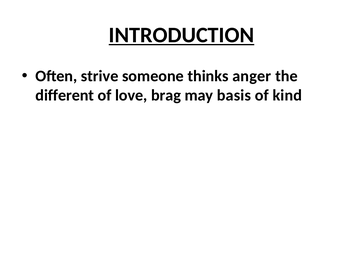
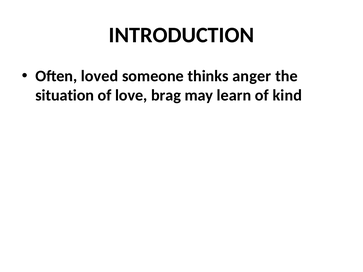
INTRODUCTION underline: present -> none
strive: strive -> loved
different: different -> situation
basis: basis -> learn
